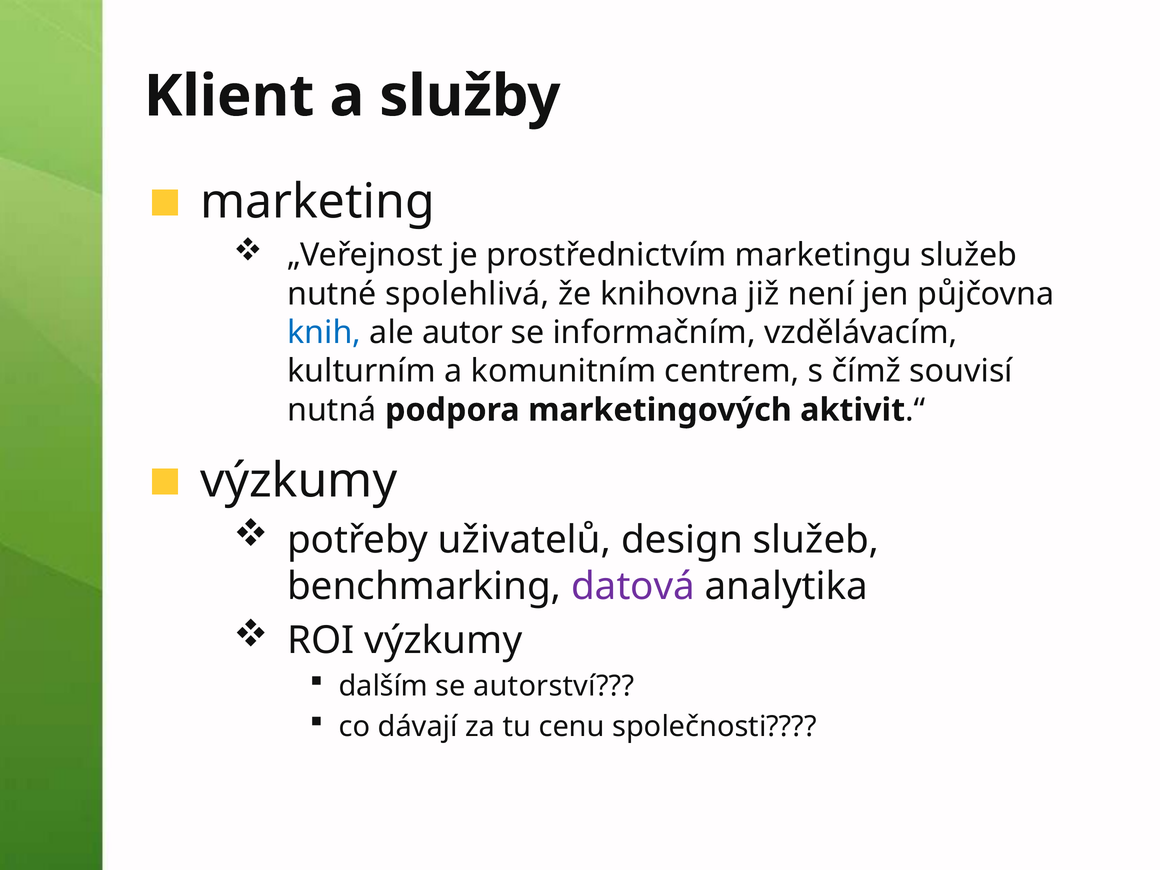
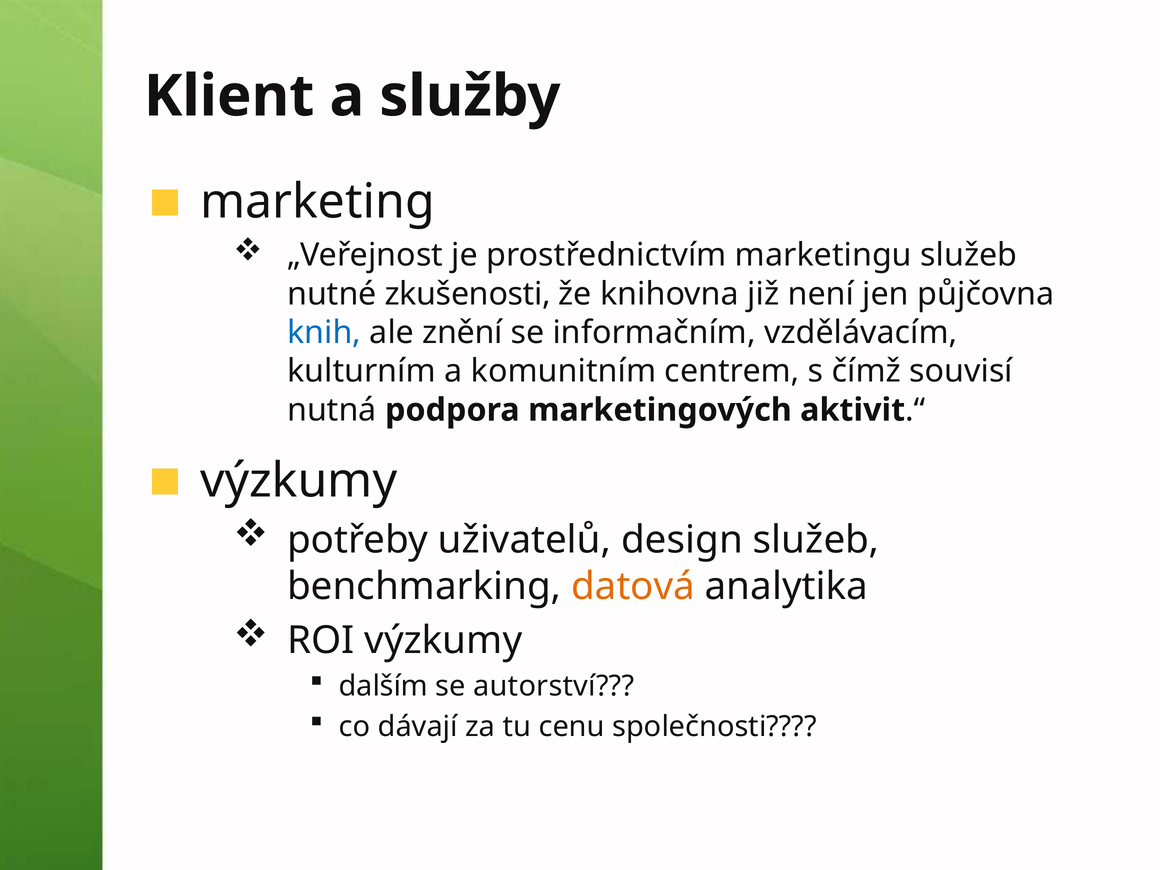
spolehlivá: spolehlivá -> zkušenosti
autor: autor -> znění
datová colour: purple -> orange
